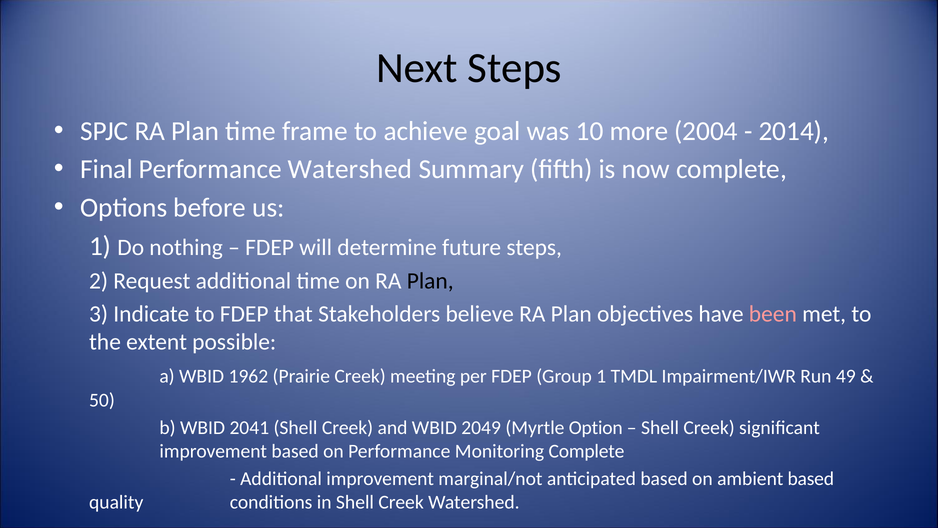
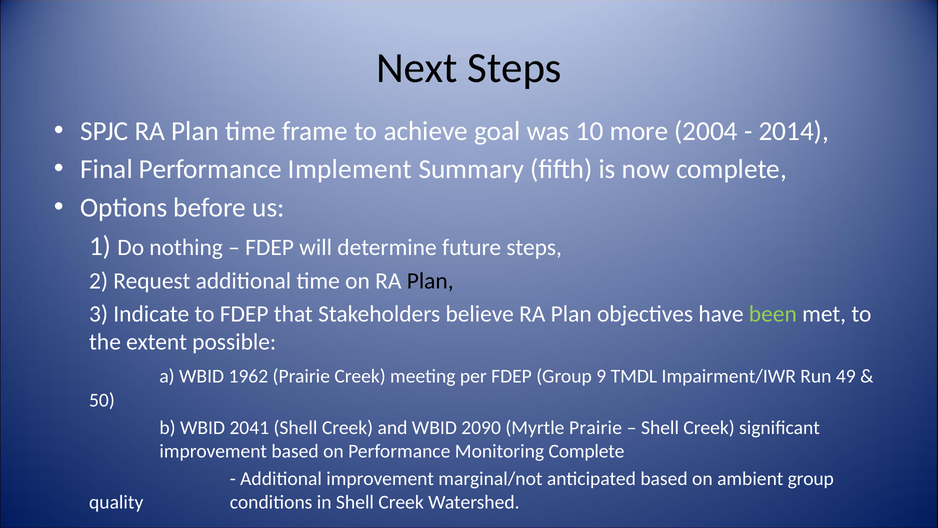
Performance Watershed: Watershed -> Implement
been colour: pink -> light green
Group 1: 1 -> 9
2049: 2049 -> 2090
Myrtle Option: Option -> Prairie
ambient based: based -> group
